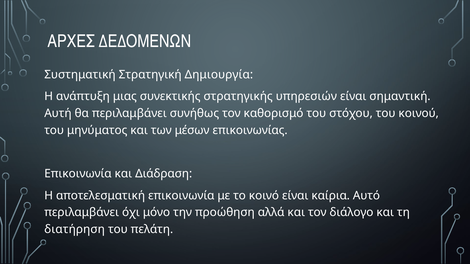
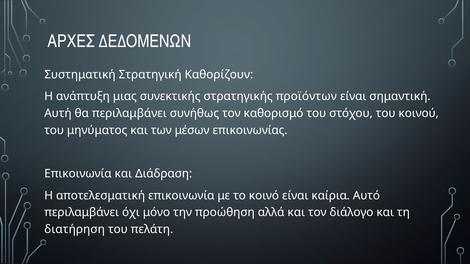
Δημιουργία: Δημιουργία -> Καθορίζουν
υπηρεσιών: υπηρεσιών -> προϊόντων
